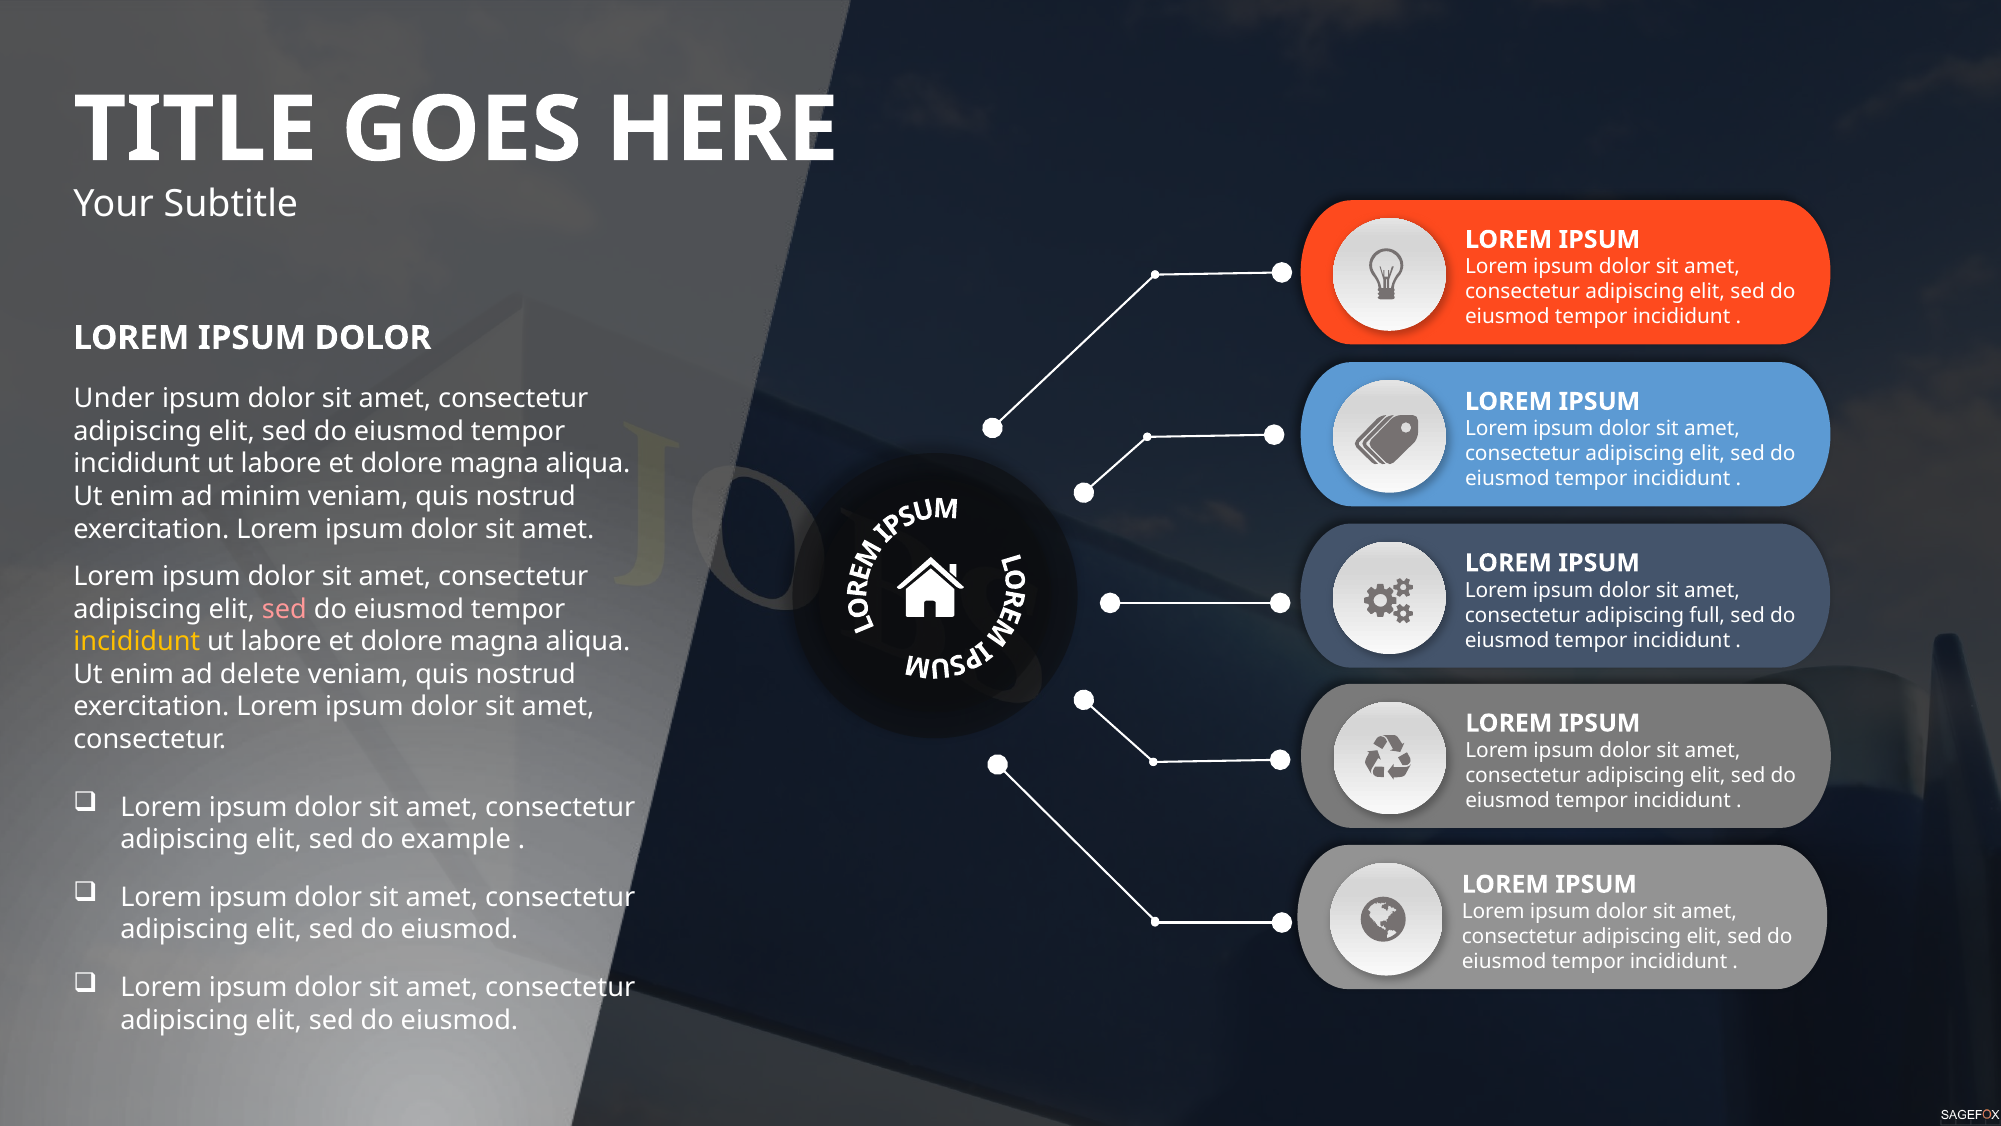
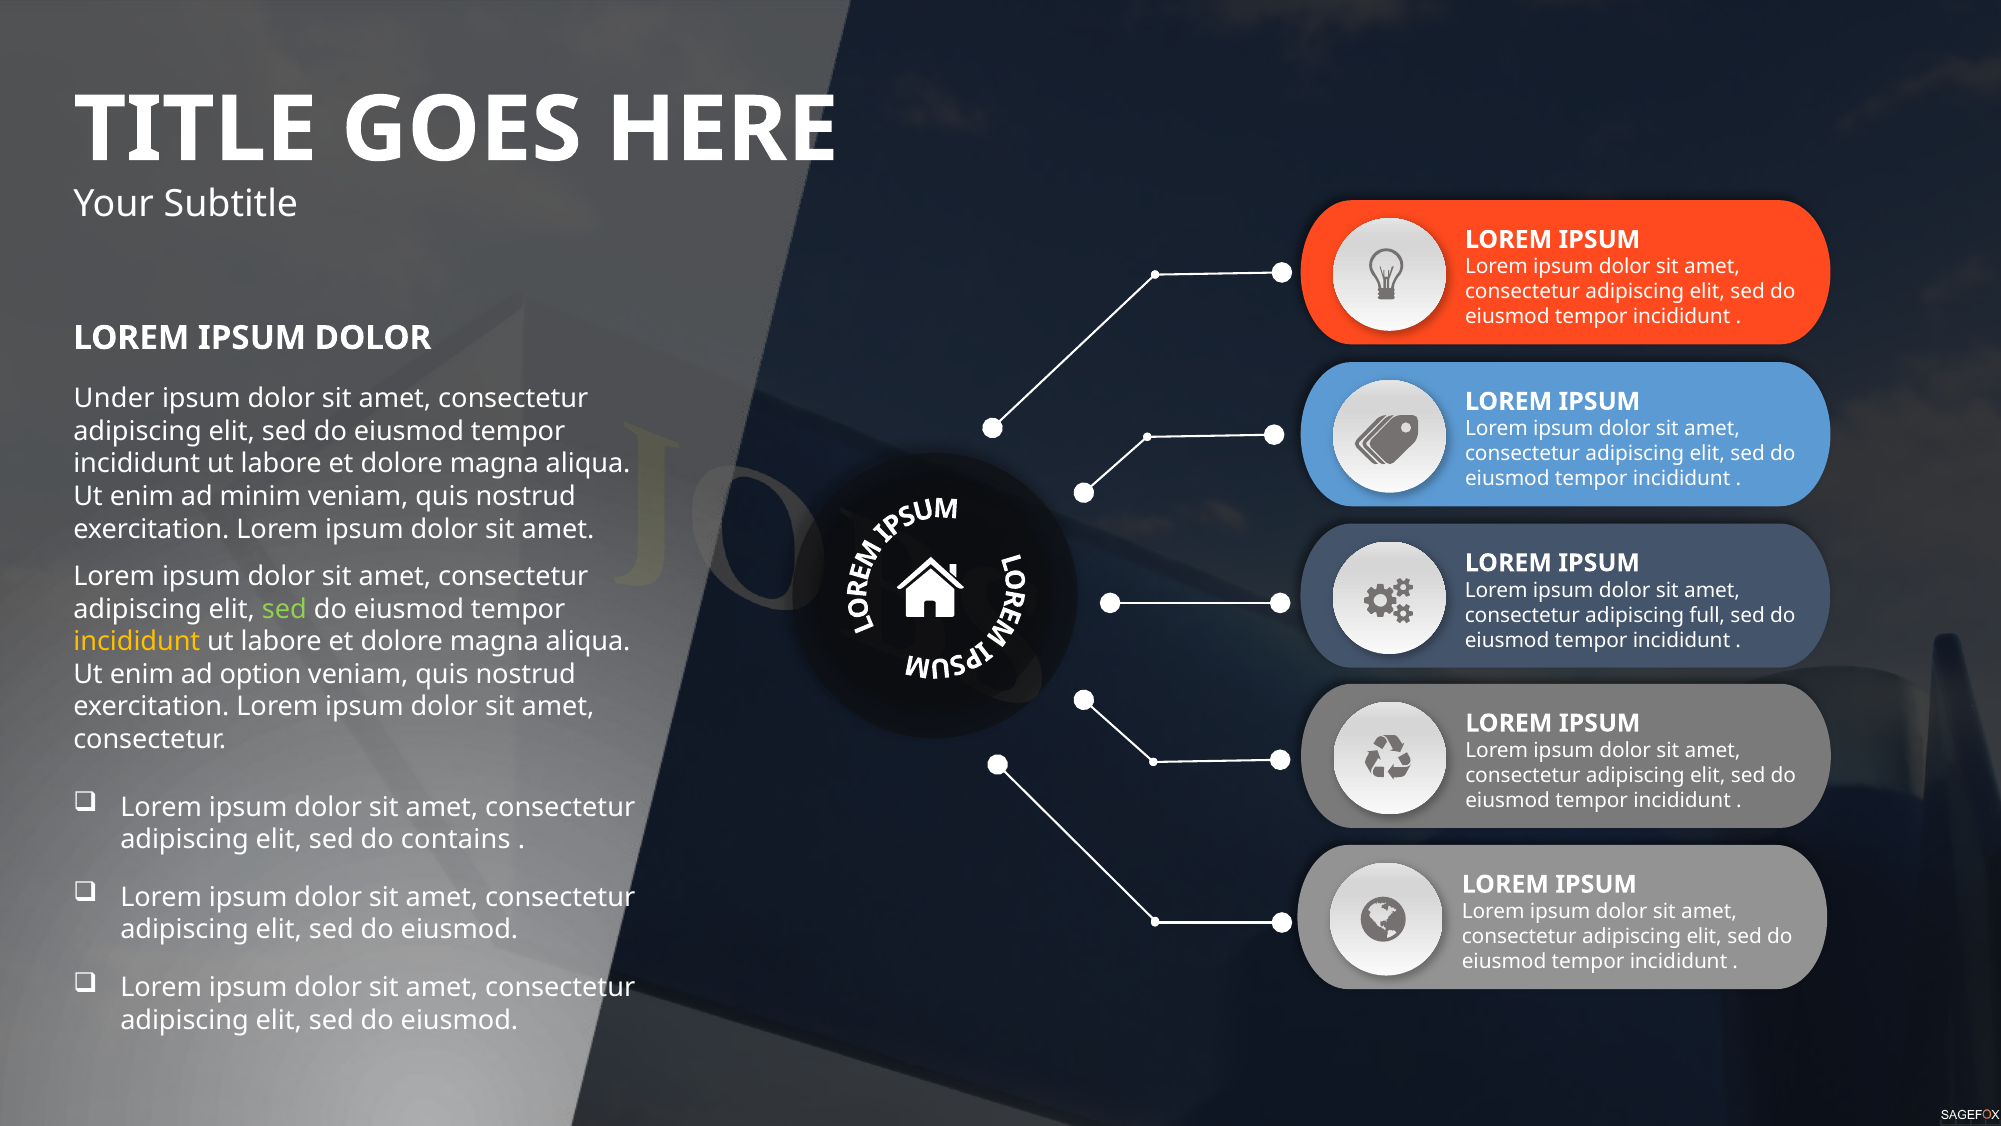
sed at (284, 609) colour: pink -> light green
delete: delete -> option
example: example -> contains
